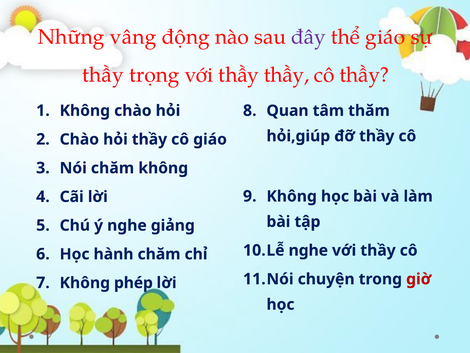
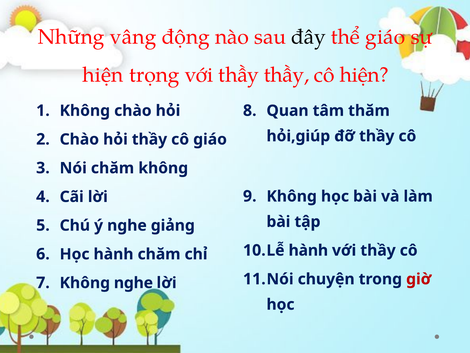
đây colour: purple -> black
thầy at (103, 75): thầy -> hiện
cô thầy: thầy -> hiện
nghe at (308, 250): nghe -> hành
Không phép: phép -> nghe
